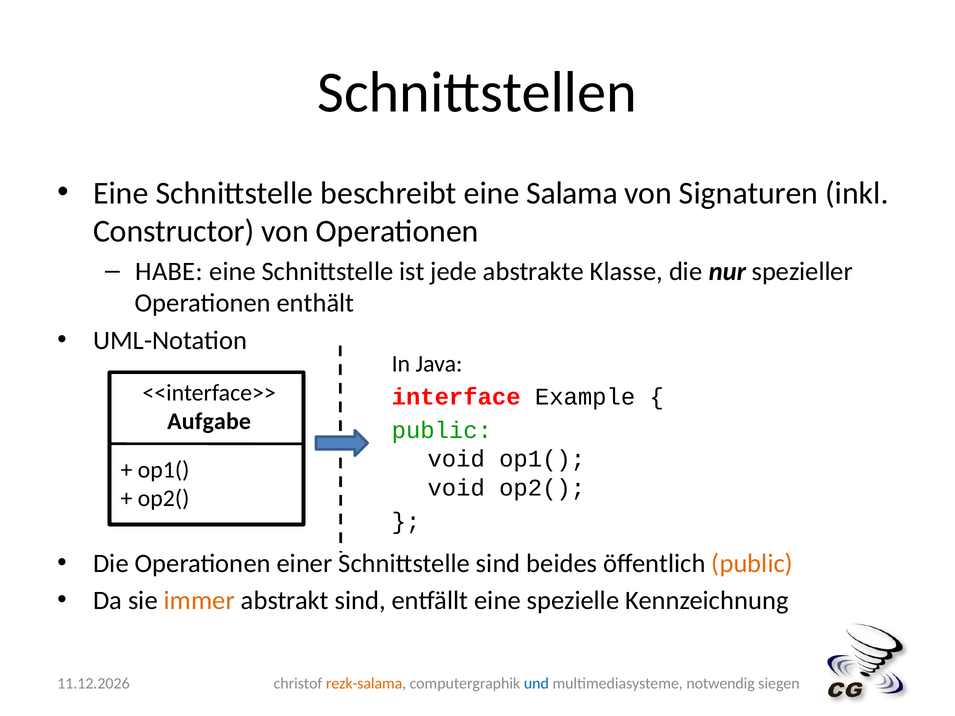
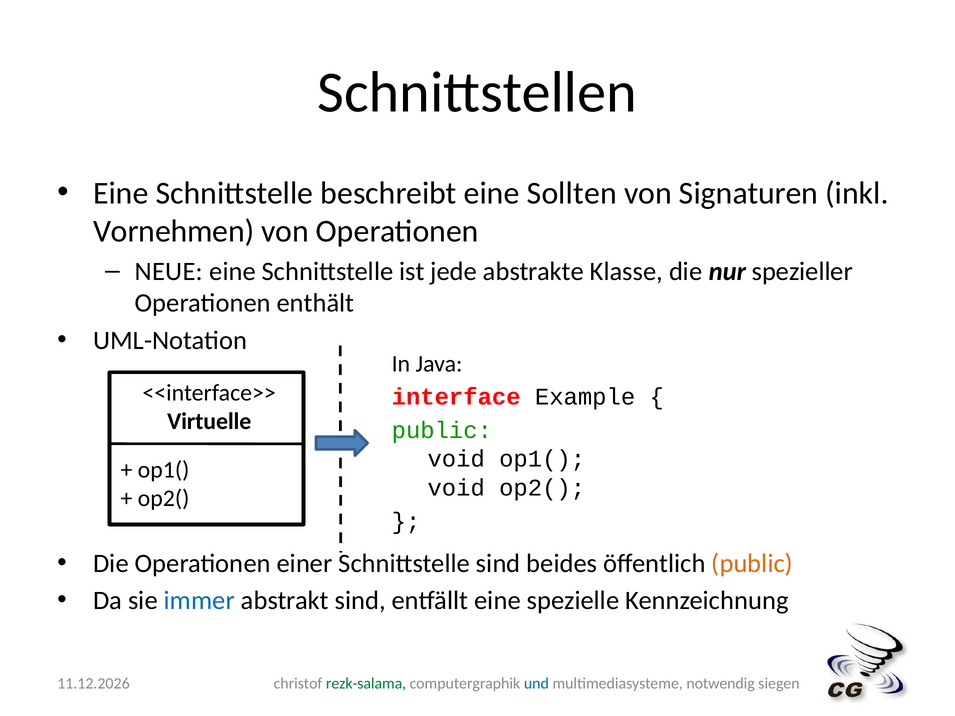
Salama: Salama -> Sollten
Constructor: Constructor -> Vornehmen
HABE: HABE -> NEUE
Aufgabe: Aufgabe -> Virtuelle
immer colour: orange -> blue
rezk-salama colour: orange -> green
